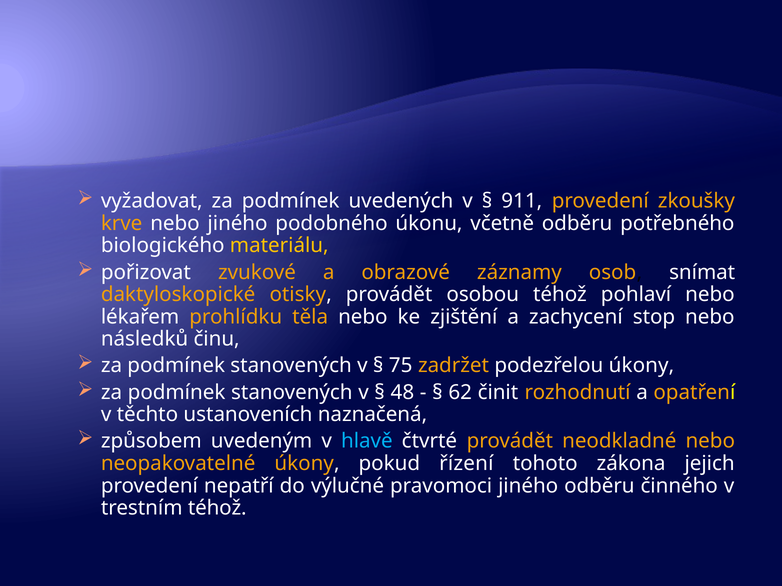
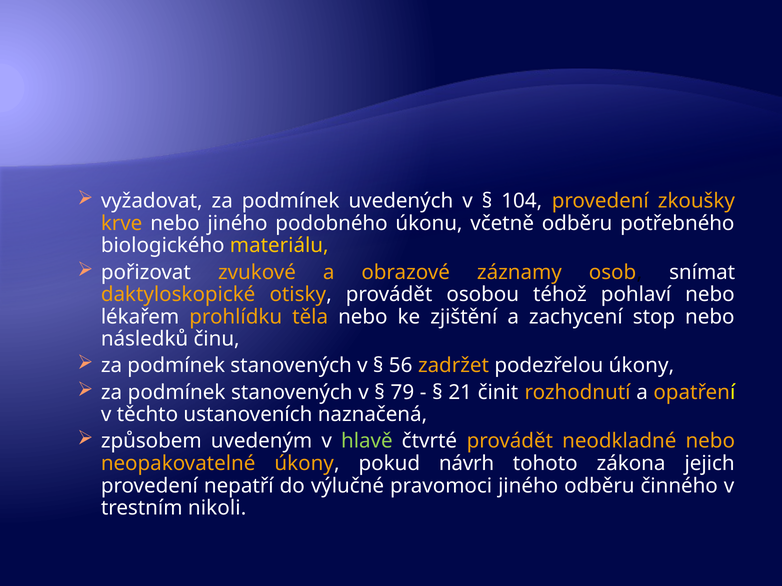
911: 911 -> 104
75: 75 -> 56
48: 48 -> 79
62: 62 -> 21
hlavě colour: light blue -> light green
řízení: řízení -> návrh
trestním téhož: téhož -> nikoli
